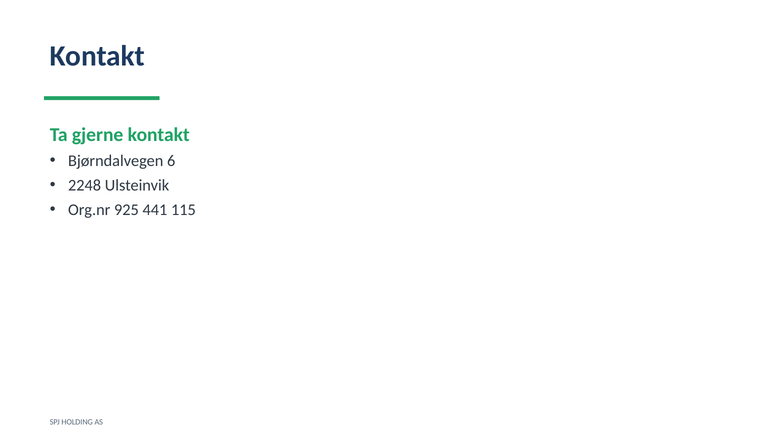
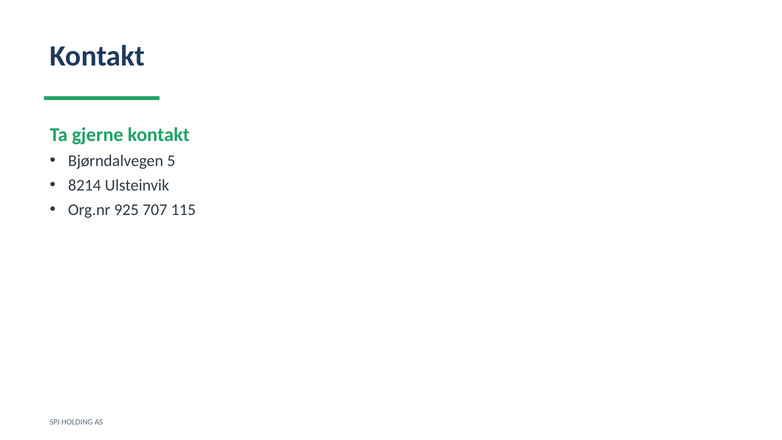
6: 6 -> 5
2248: 2248 -> 8214
441: 441 -> 707
